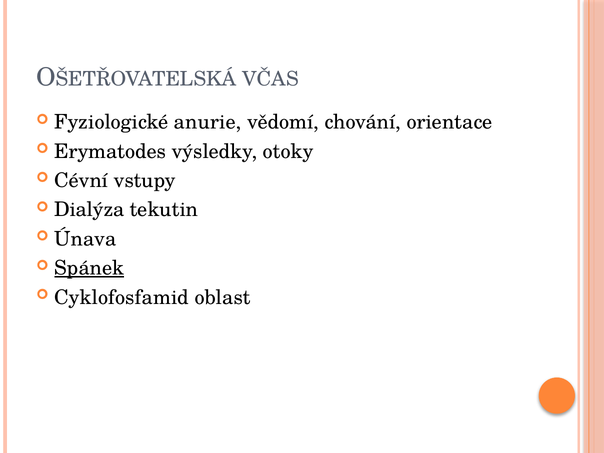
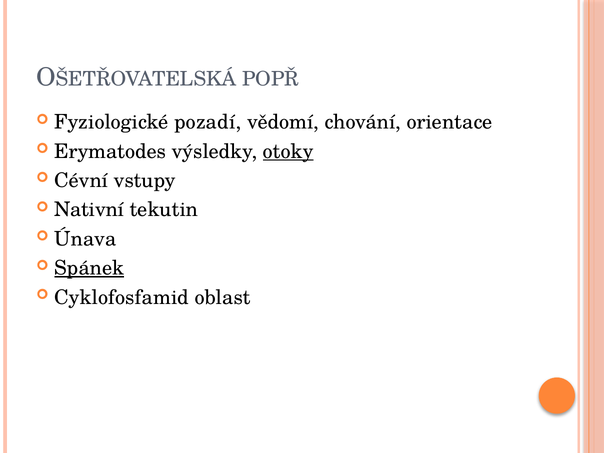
VČAS: VČAS -> POPŘ
anurie: anurie -> pozadí
otoky underline: none -> present
Dialýza: Dialýza -> Nativní
